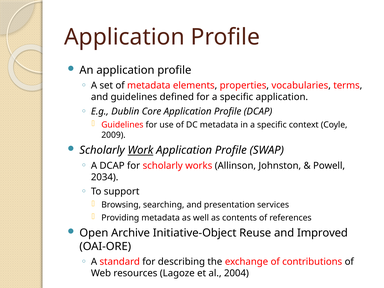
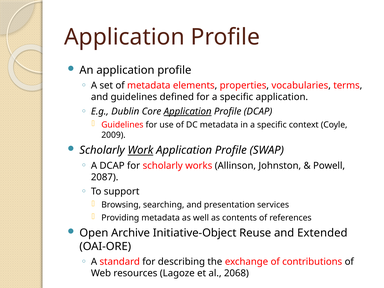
Application at (188, 111) underline: none -> present
2034: 2034 -> 2087
Improved: Improved -> Extended
2004: 2004 -> 2068
